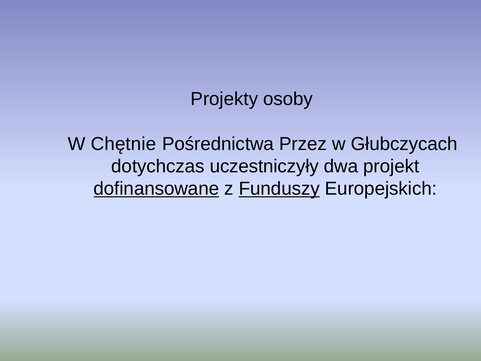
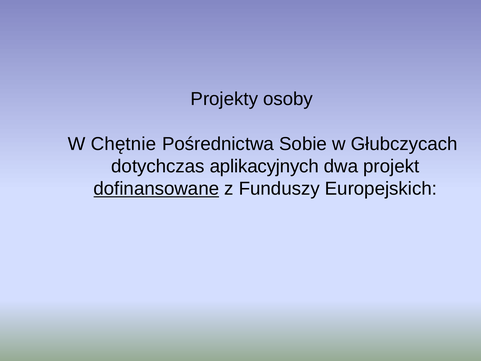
Przez: Przez -> Sobie
uczestniczyły: uczestniczyły -> aplikacyjnych
Funduszy underline: present -> none
